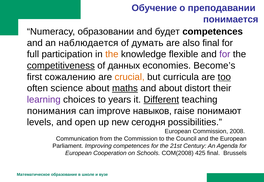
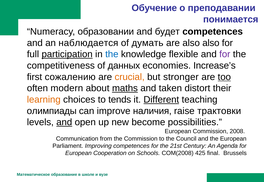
also final: final -> also
participation underline: none -> present
the at (112, 55) colour: orange -> blue
competitiveness underline: present -> none
Become’s: Become’s -> Increase’s
curricula: curricula -> stronger
science: science -> modern
and about: about -> taken
learning colour: purple -> orange
years: years -> tends
понимания: понимания -> олимпиады
навыков: навыков -> наличия
понимают: понимают -> трактовки
and at (64, 123) underline: none -> present
сегодня: сегодня -> become
